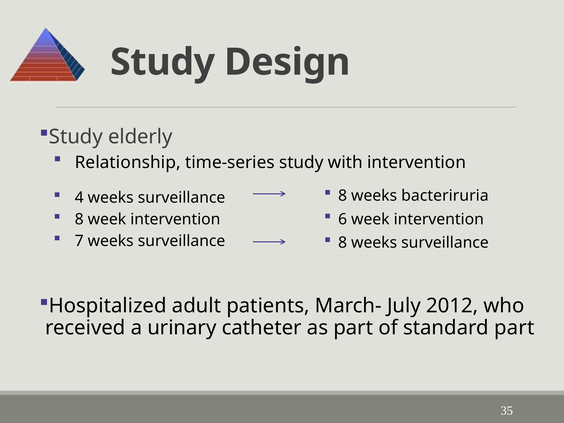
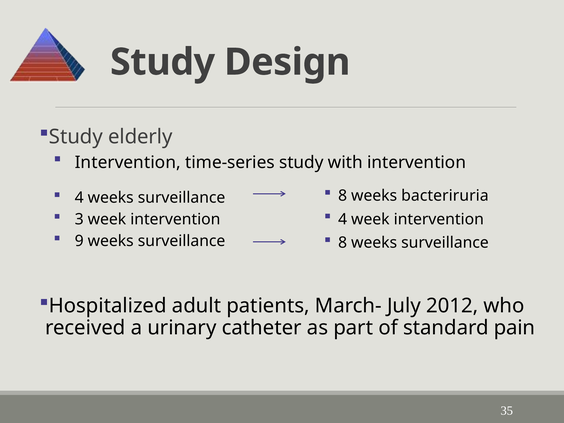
Relationship at (128, 162): Relationship -> Intervention
6 at (343, 219): 6 -> 4
8 at (79, 219): 8 -> 3
7: 7 -> 9
standard part: part -> pain
